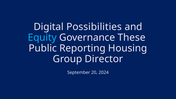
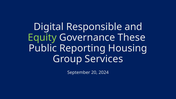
Possibilities: Possibilities -> Responsible
Equity colour: light blue -> light green
Director: Director -> Services
